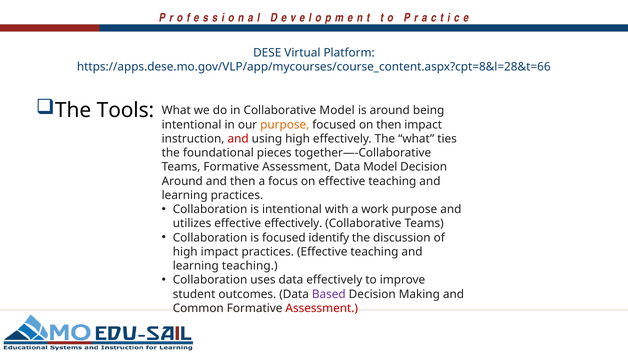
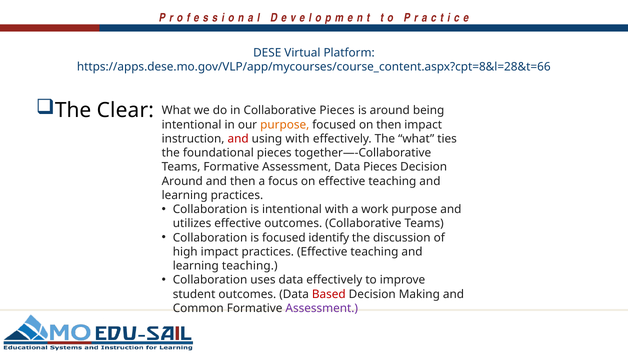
Tools: Tools -> Clear
Collaborative Model: Model -> Pieces
using high: high -> with
Data Model: Model -> Pieces
effective effectively: effectively -> outcomes
Based colour: purple -> red
Assessment at (322, 309) colour: red -> purple
